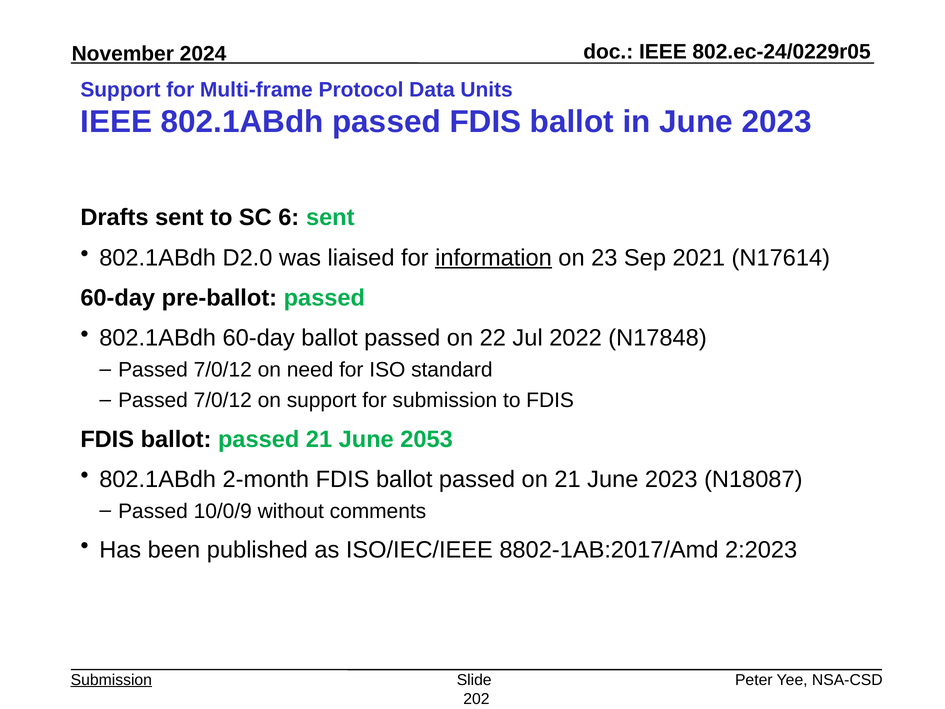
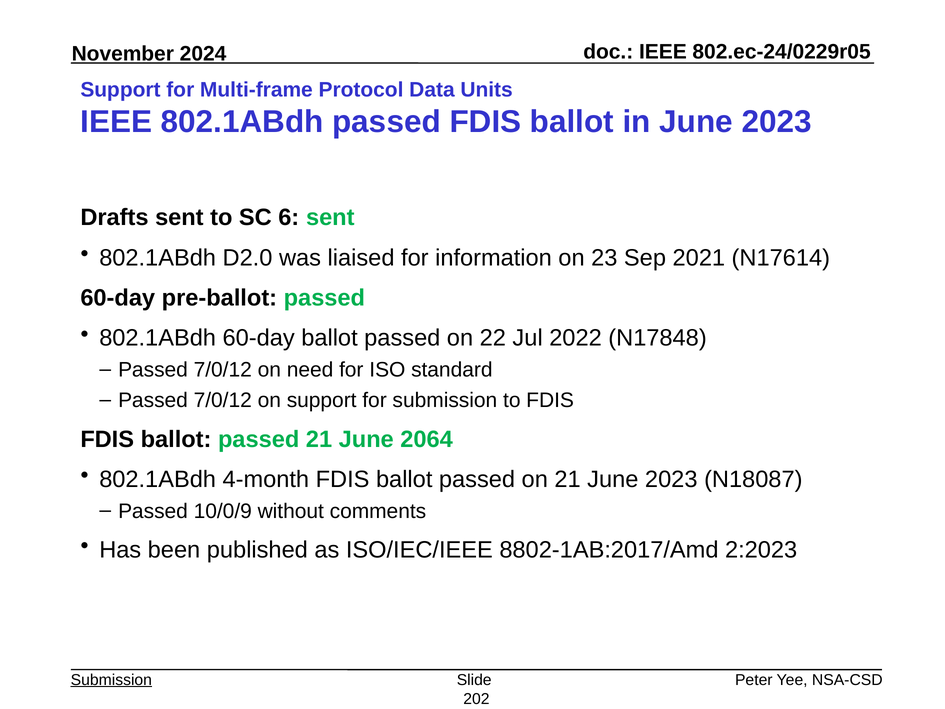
information underline: present -> none
2053: 2053 -> 2064
2-month: 2-month -> 4-month
